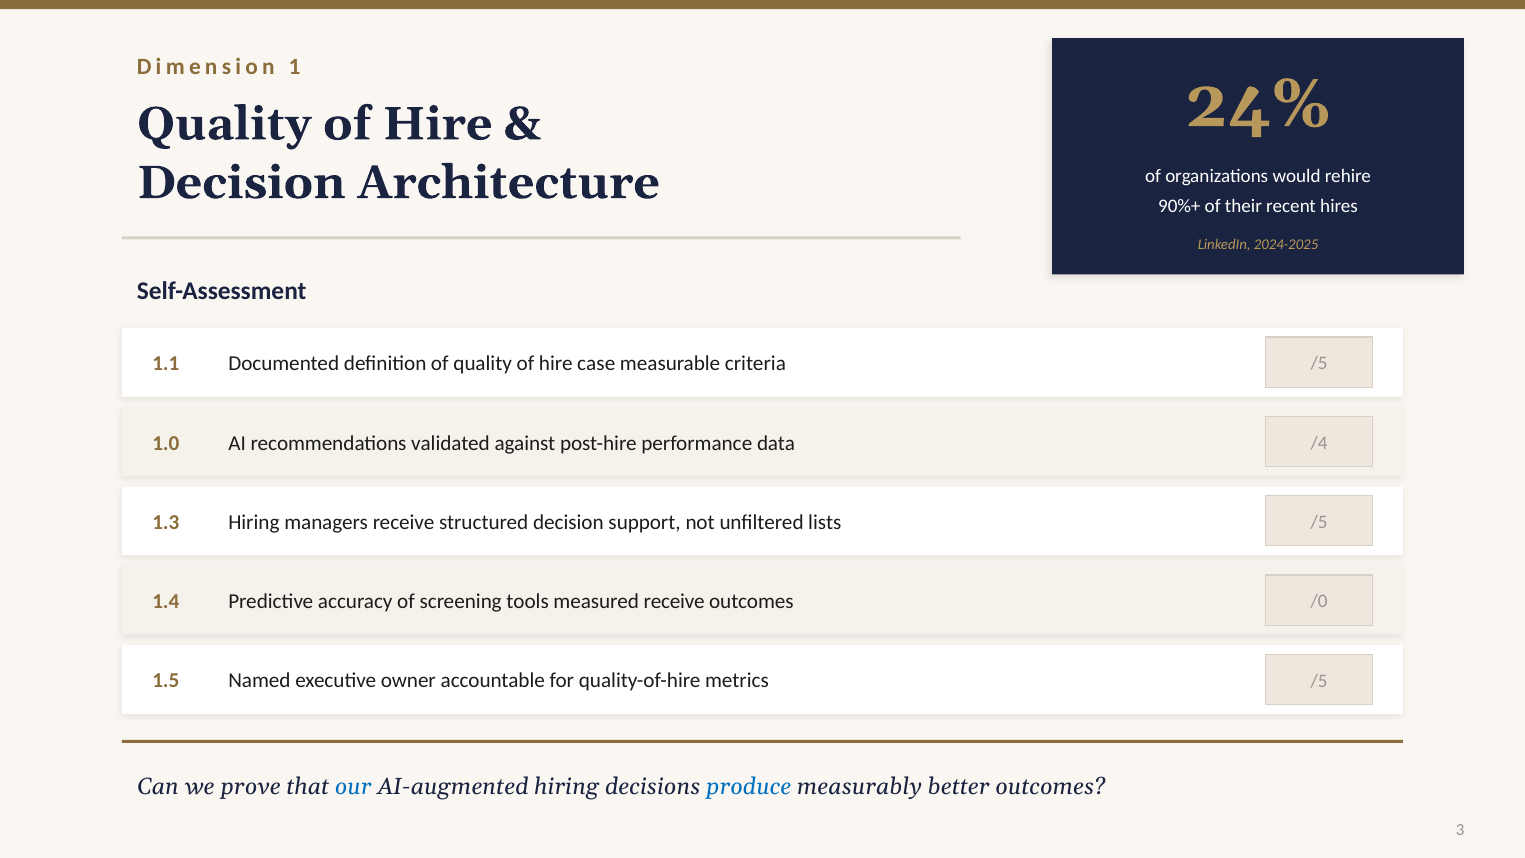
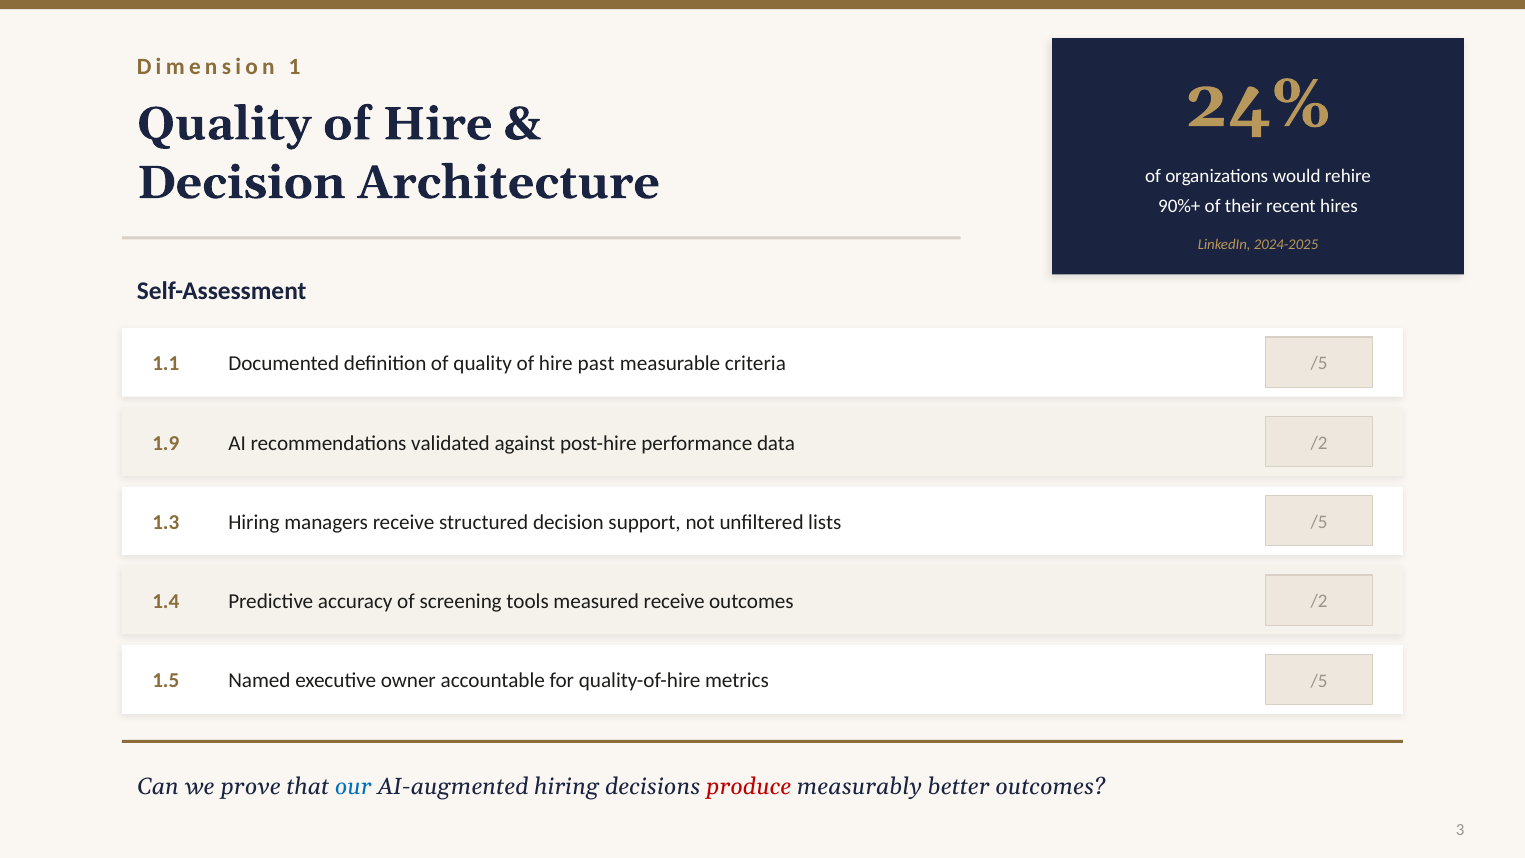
case: case -> past
1.0: 1.0 -> 1.9
data /4: /4 -> /2
outcomes /0: /0 -> /2
produce colour: blue -> red
